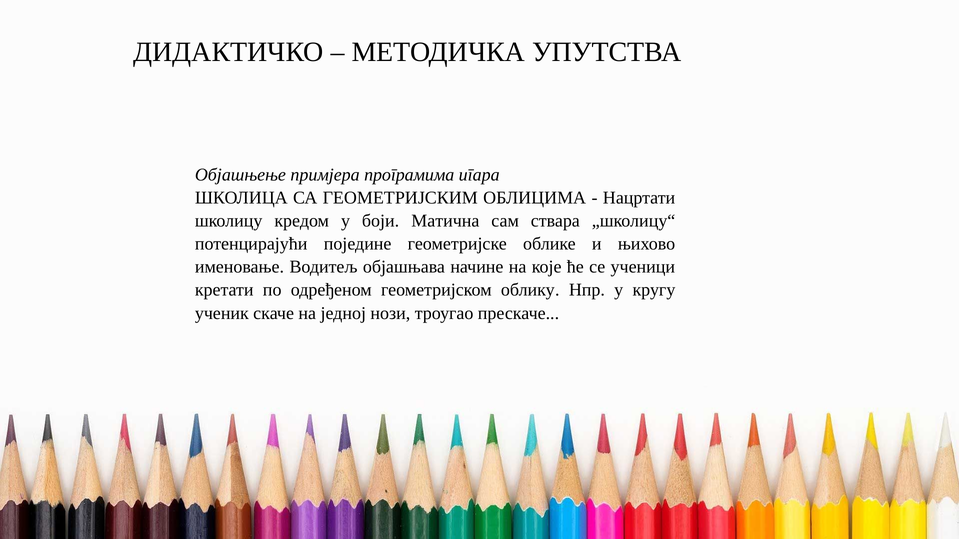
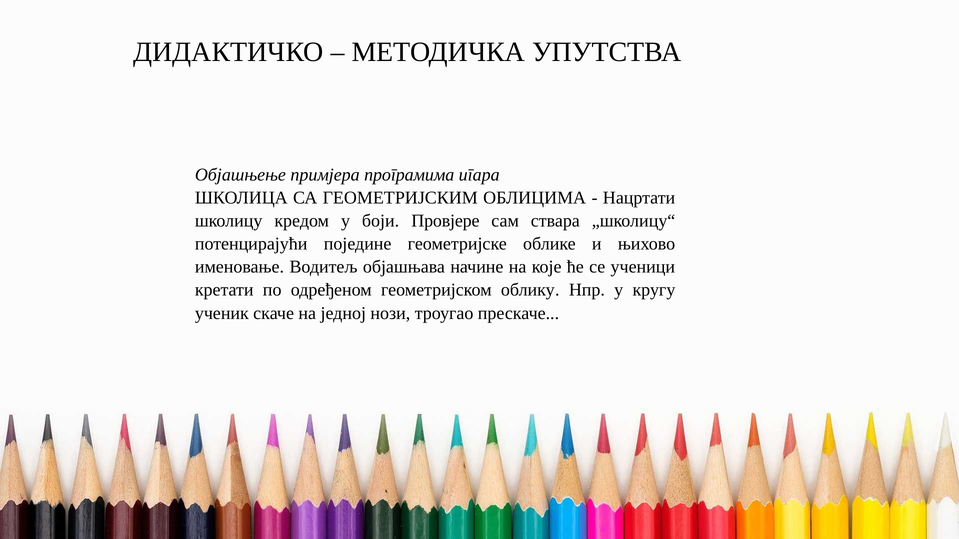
Матична: Матична -> Провјере
